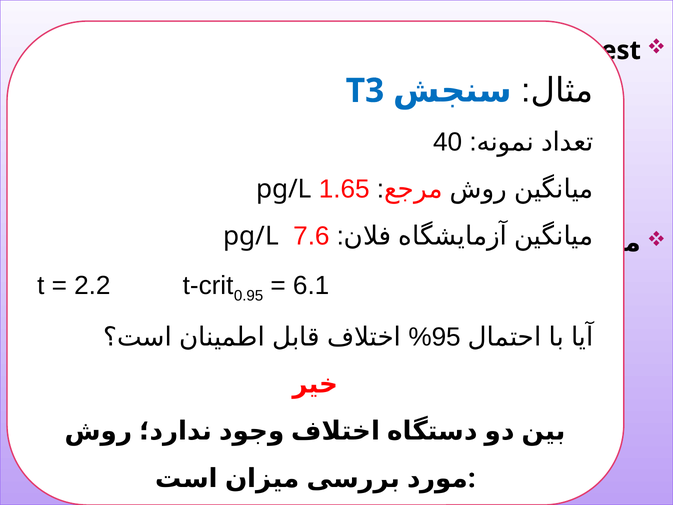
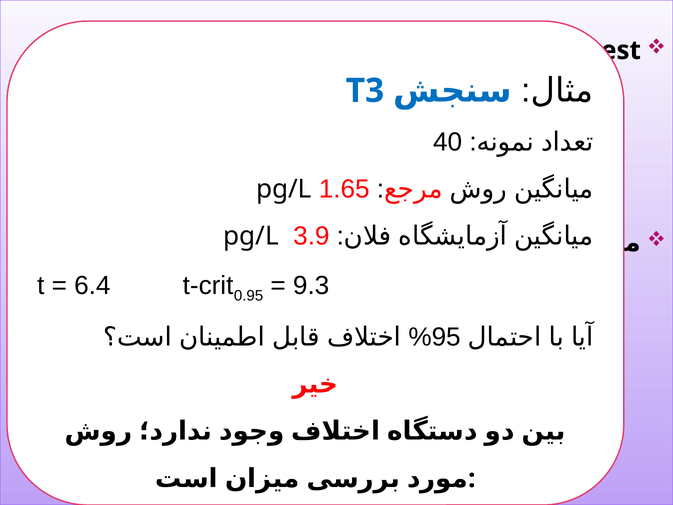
7.6: 7.6 -> 3.9
2.2: 2.2 -> 6.4
6.1: 6.1 -> 9.3
